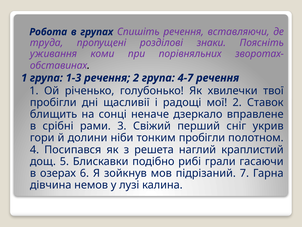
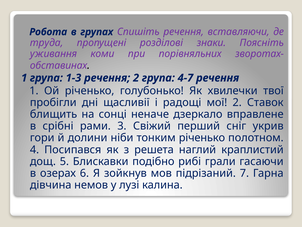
тонким пробігли: пробігли -> річенько
